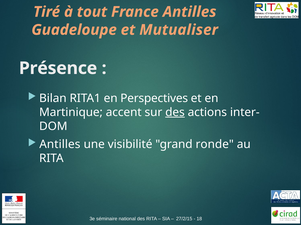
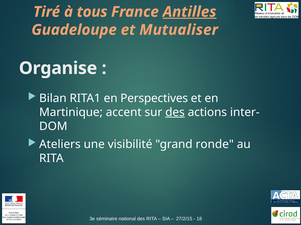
tout: tout -> tous
Antilles at (190, 12) underline: none -> present
Présence: Présence -> Organise
Antilles at (60, 145): Antilles -> Ateliers
